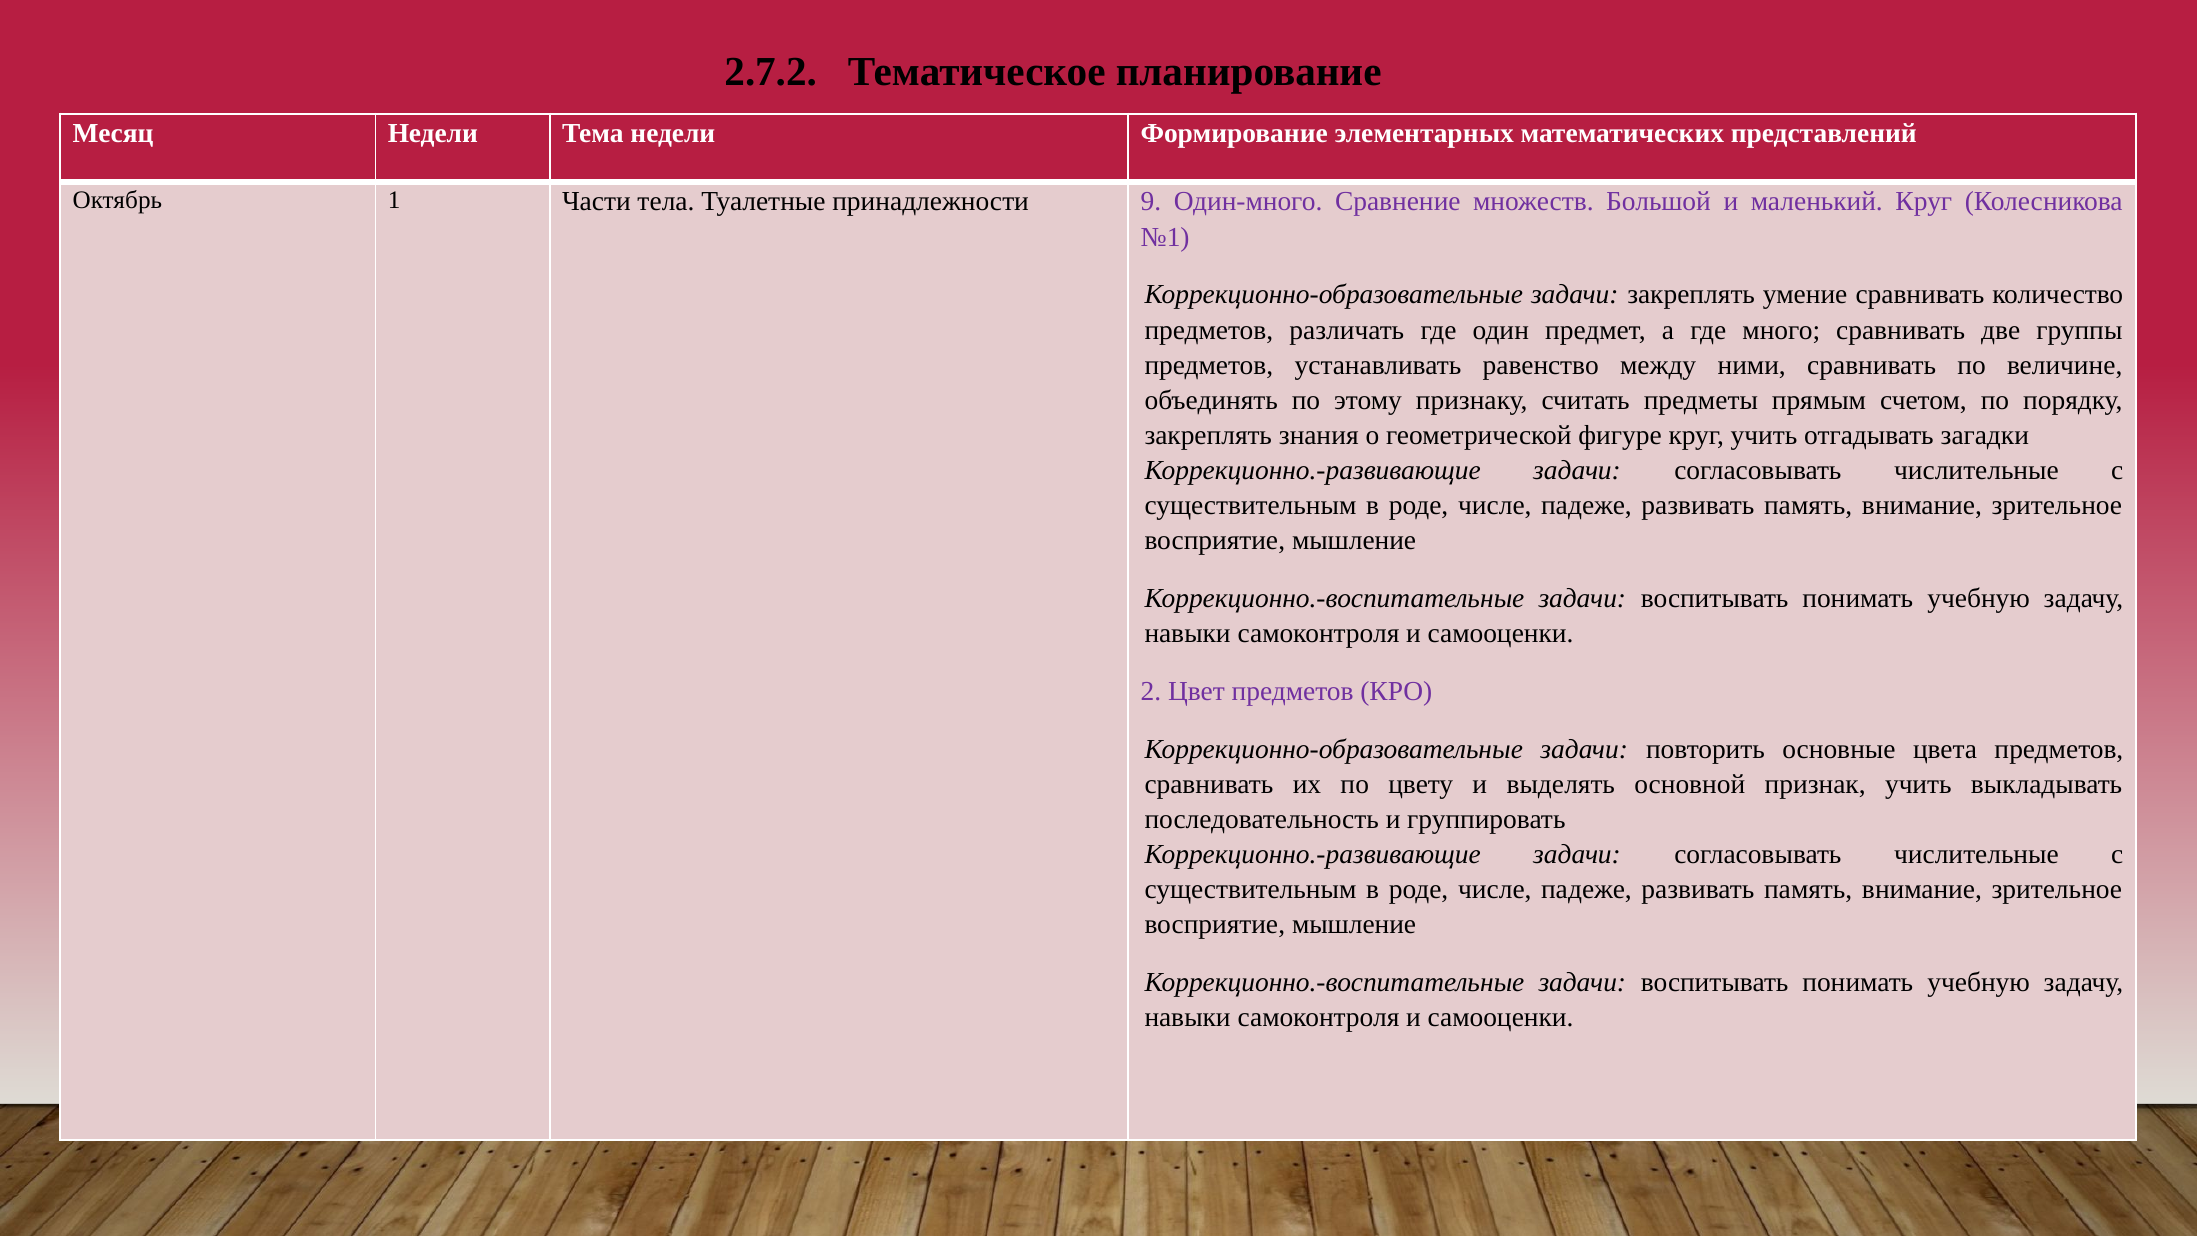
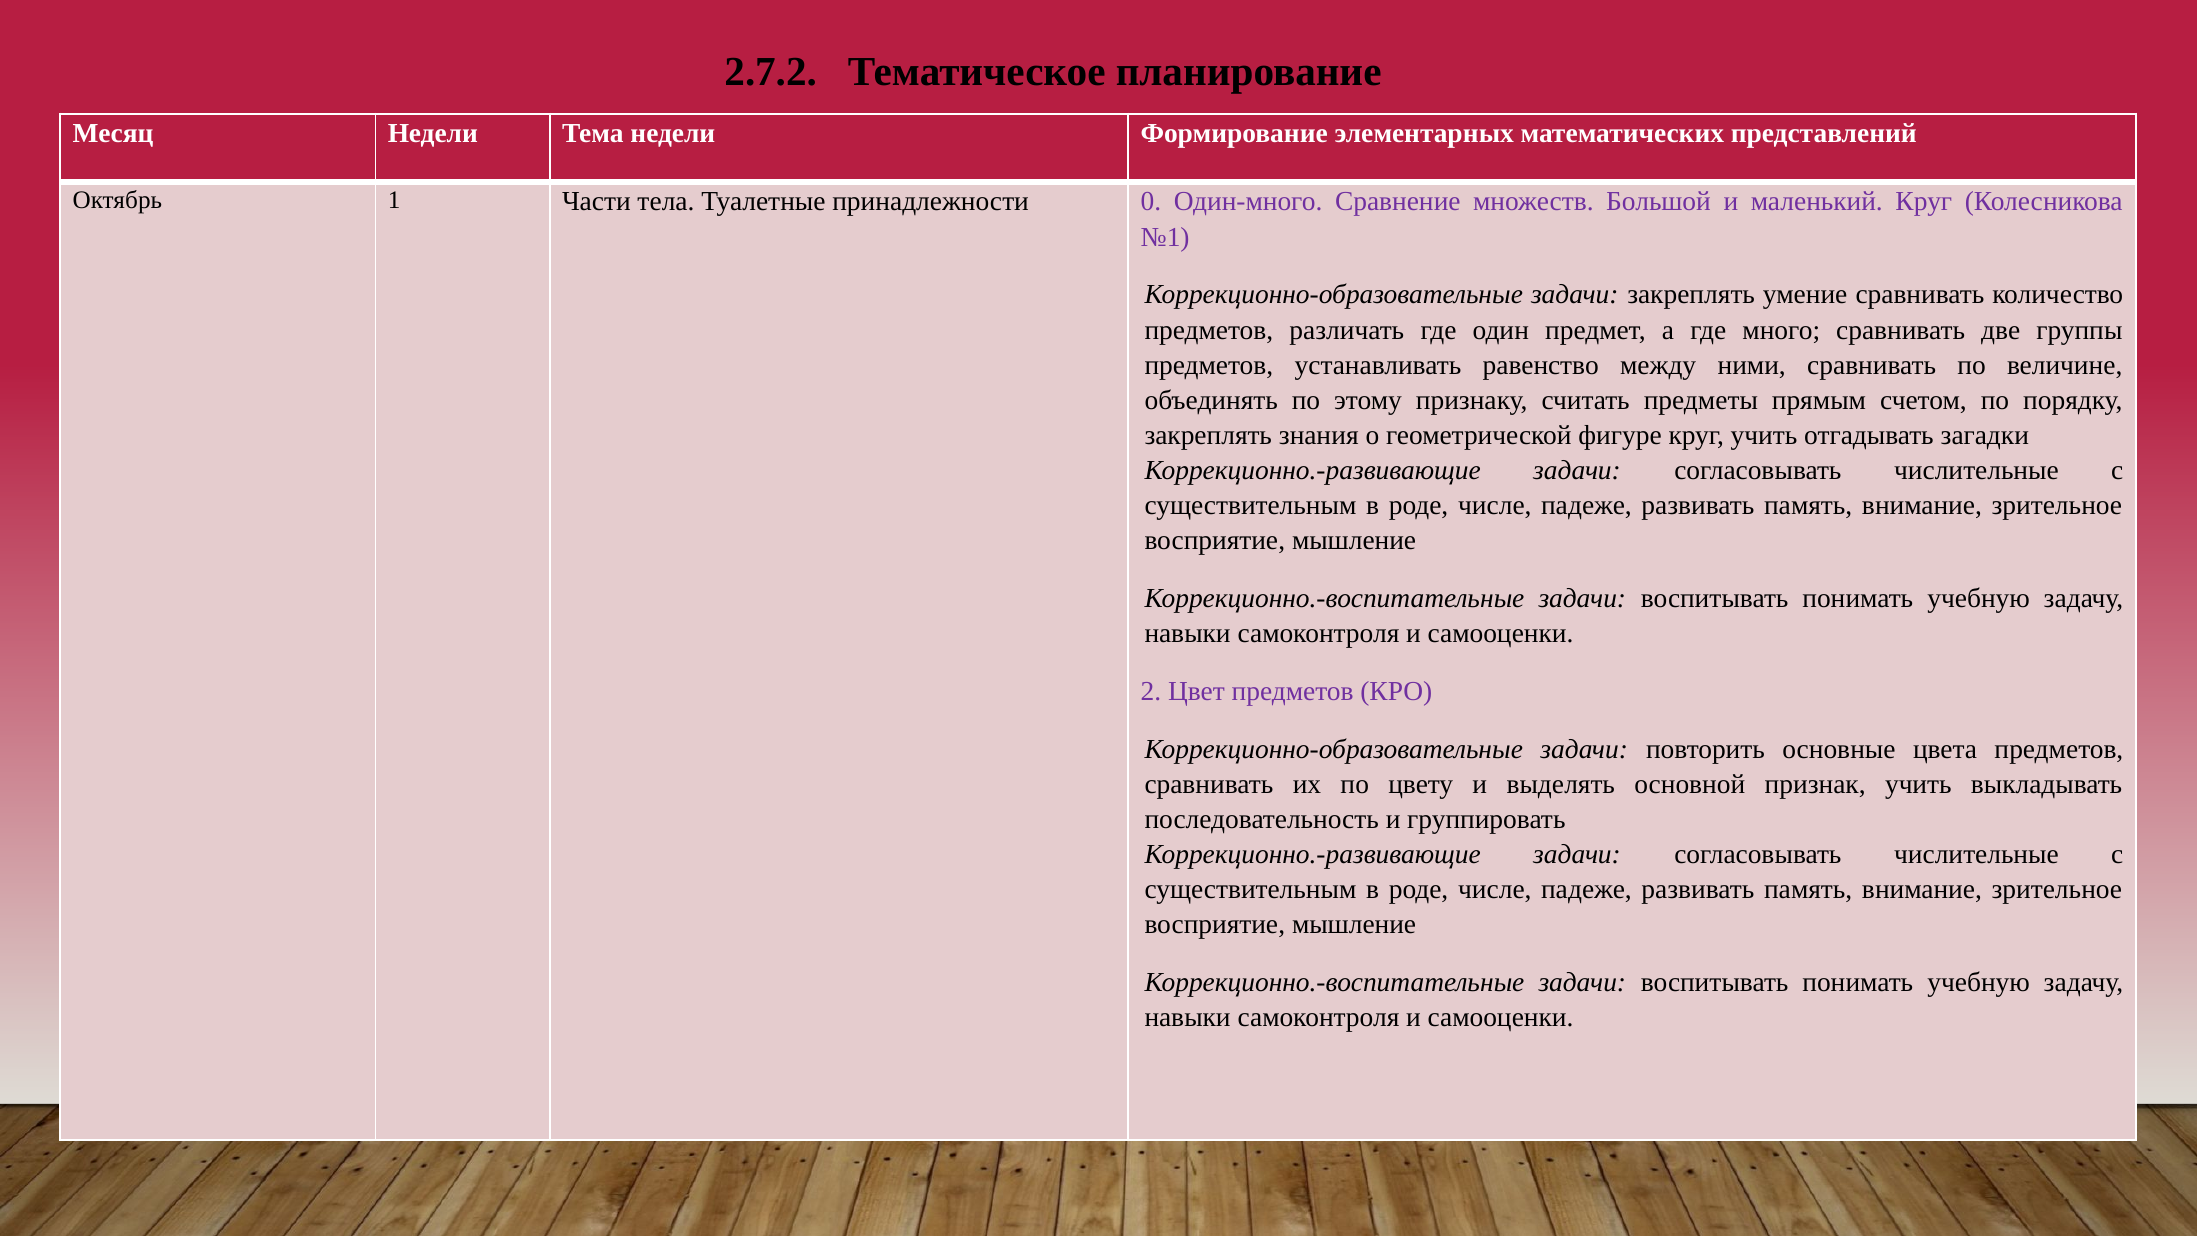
9: 9 -> 0
